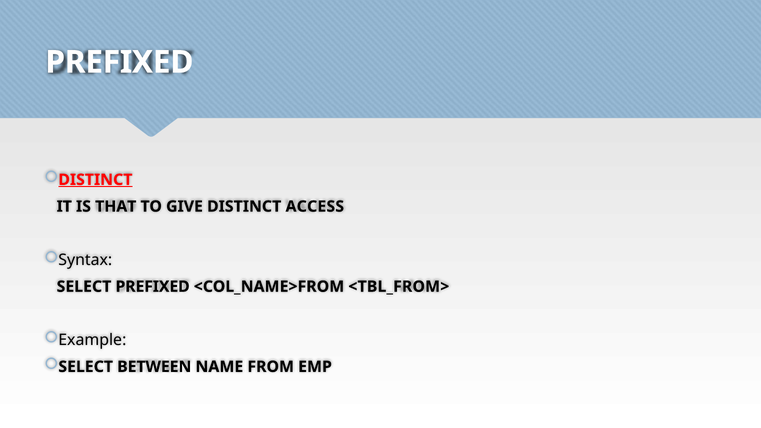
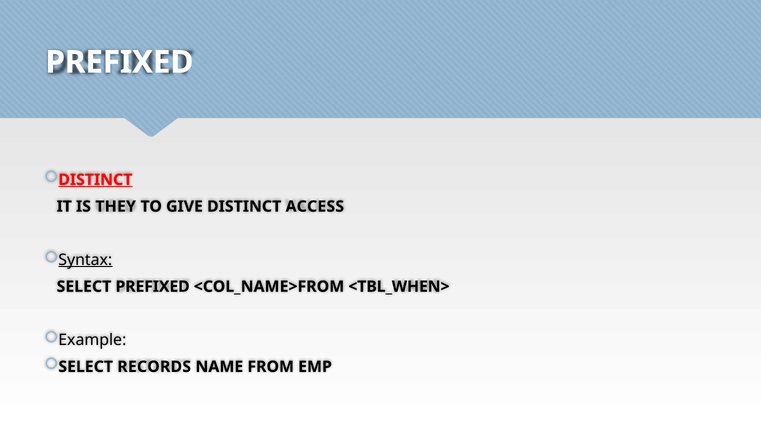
THAT: THAT -> THEY
Syntax underline: none -> present
<TBL_FROM>: <TBL_FROM> -> <TBL_WHEN>
BETWEEN: BETWEEN -> RECORDS
